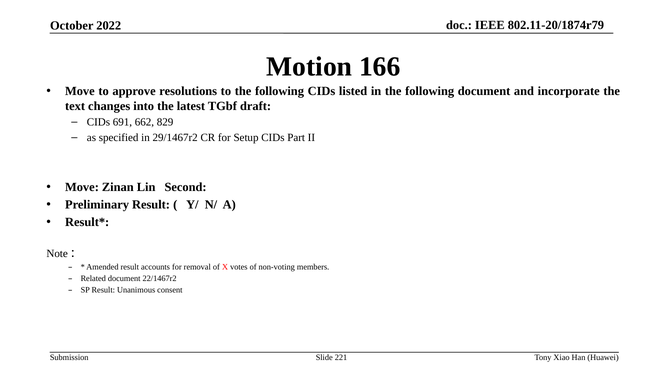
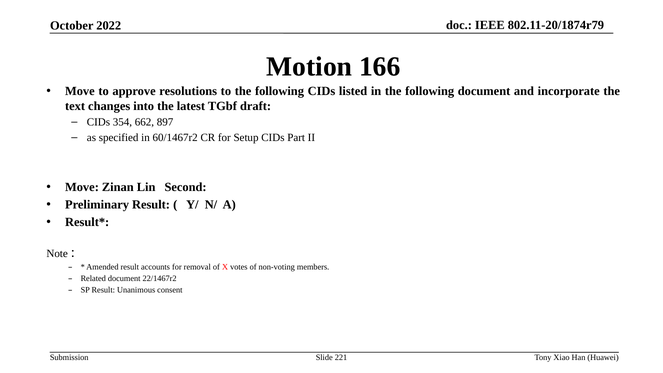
691: 691 -> 354
829: 829 -> 897
29/1467r2: 29/1467r2 -> 60/1467r2
